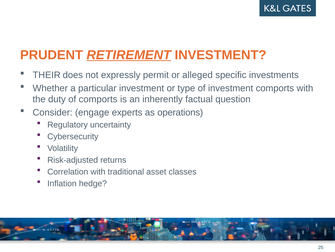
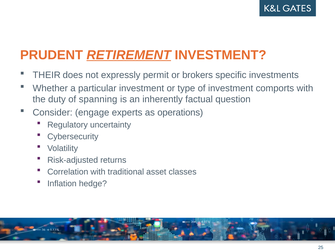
alleged: alleged -> brokers
of comports: comports -> spanning
